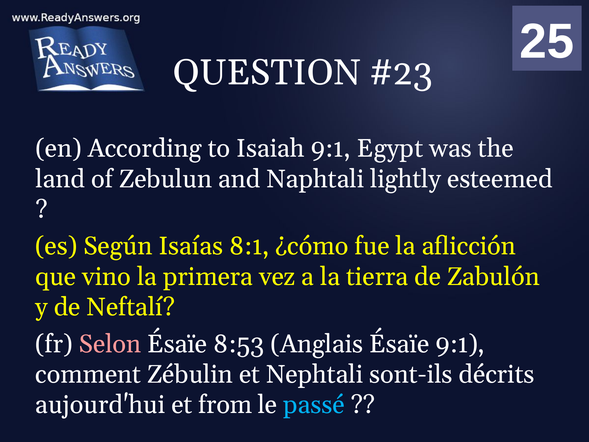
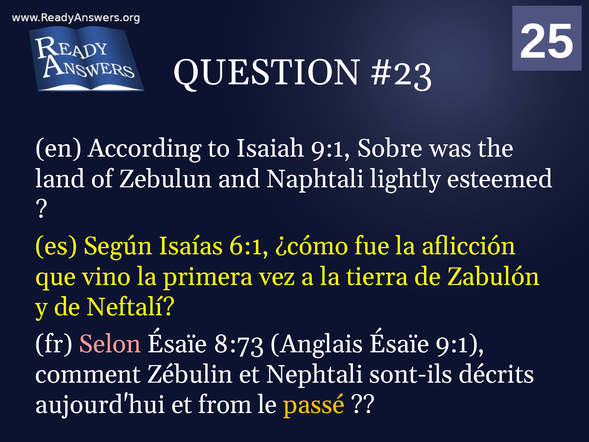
Egypt: Egypt -> Sobre
8:1: 8:1 -> 6:1
8:53: 8:53 -> 8:73
passé colour: light blue -> yellow
